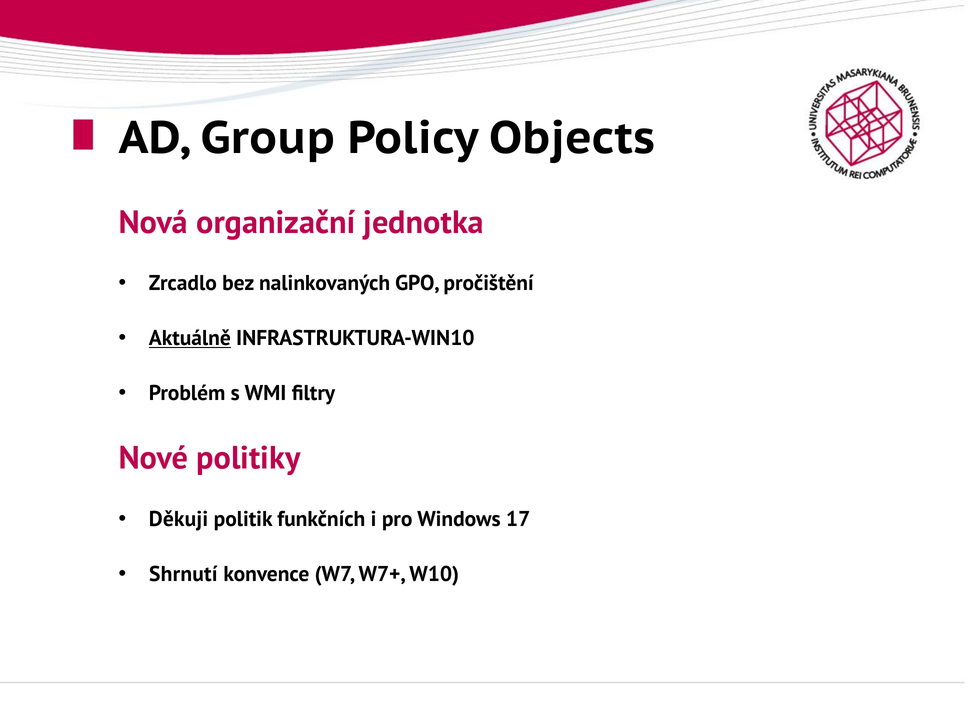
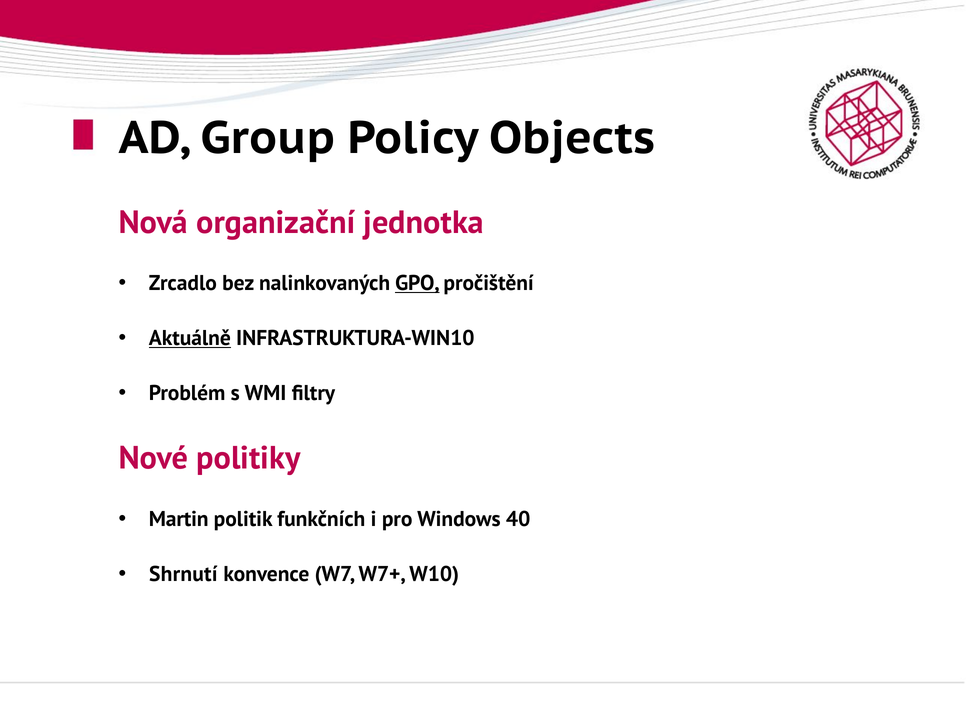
GPO underline: none -> present
Děkuji: Děkuji -> Martin
17: 17 -> 40
